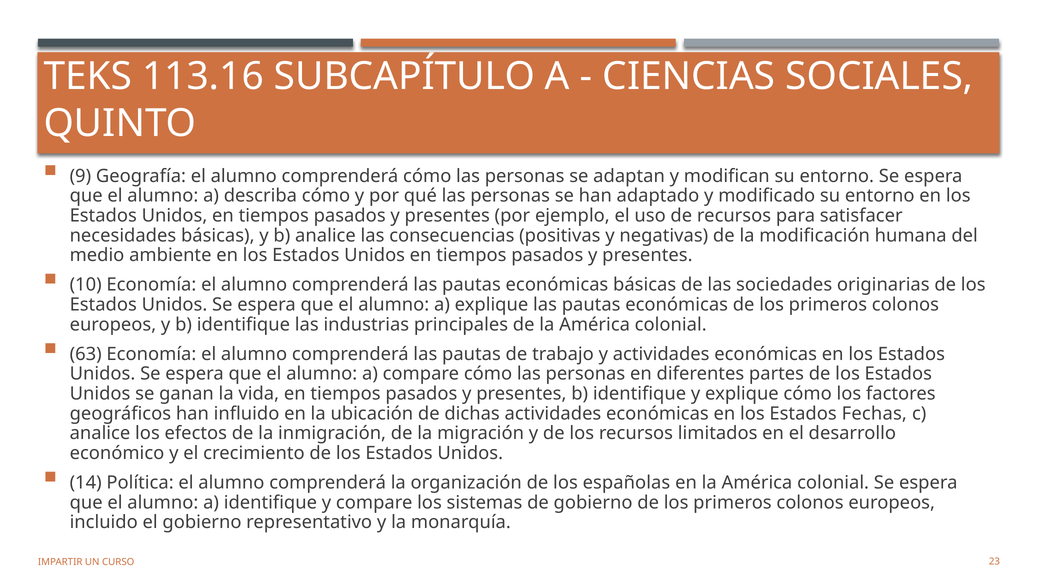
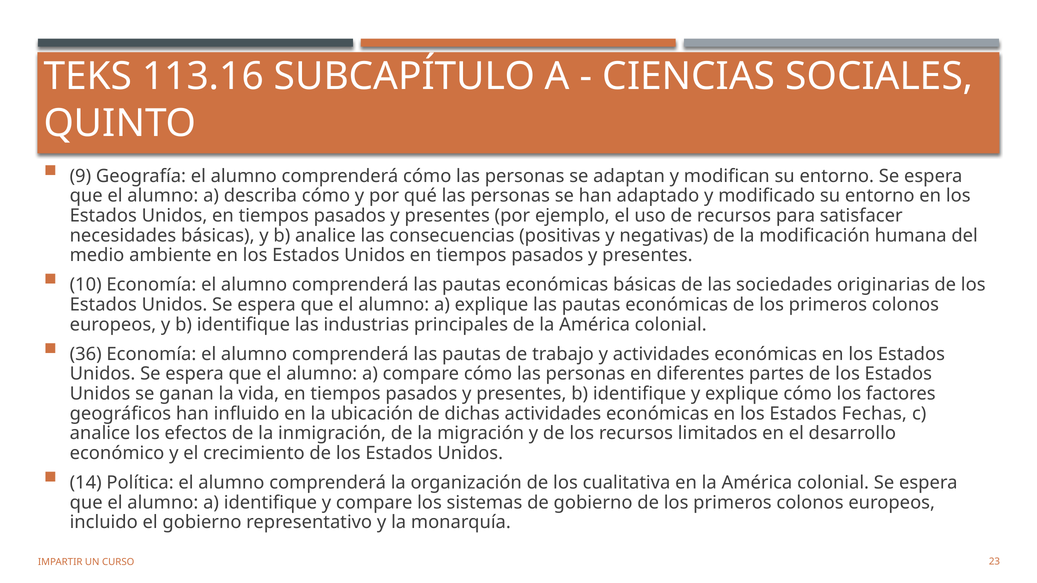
63: 63 -> 36
españolas: españolas -> cualitativa
